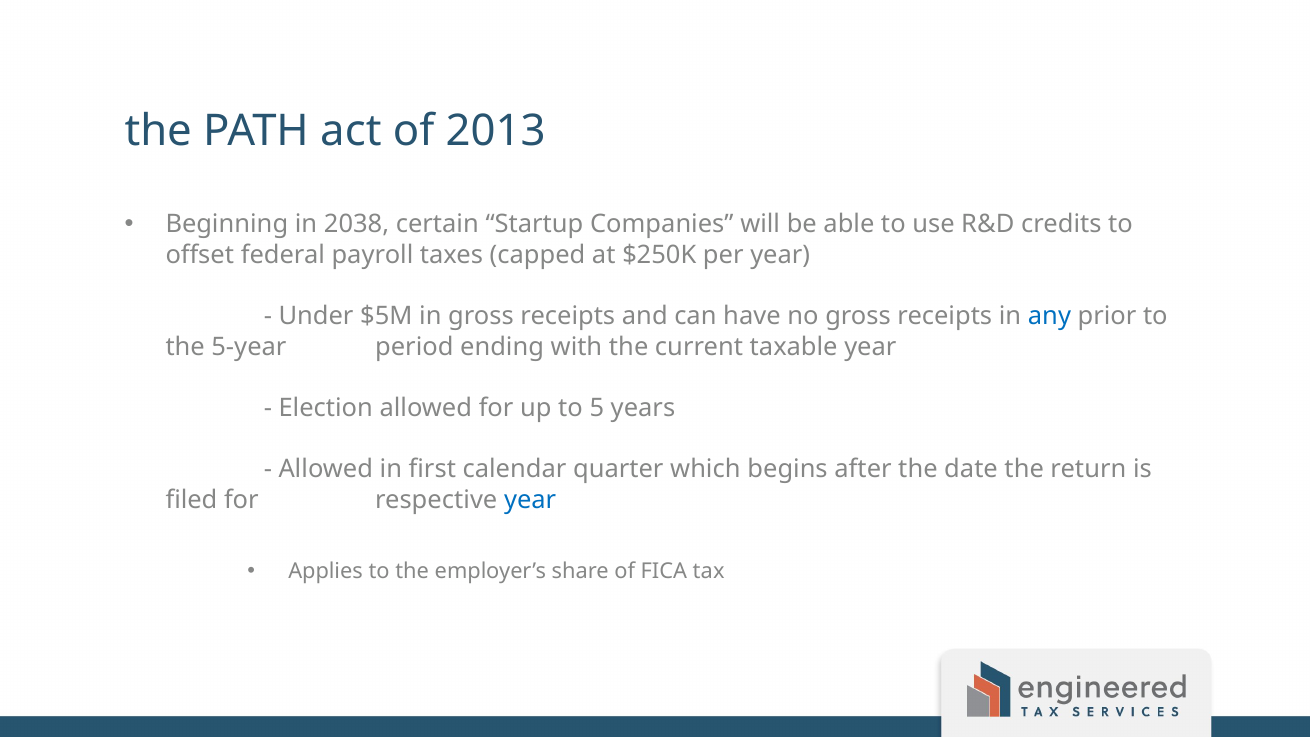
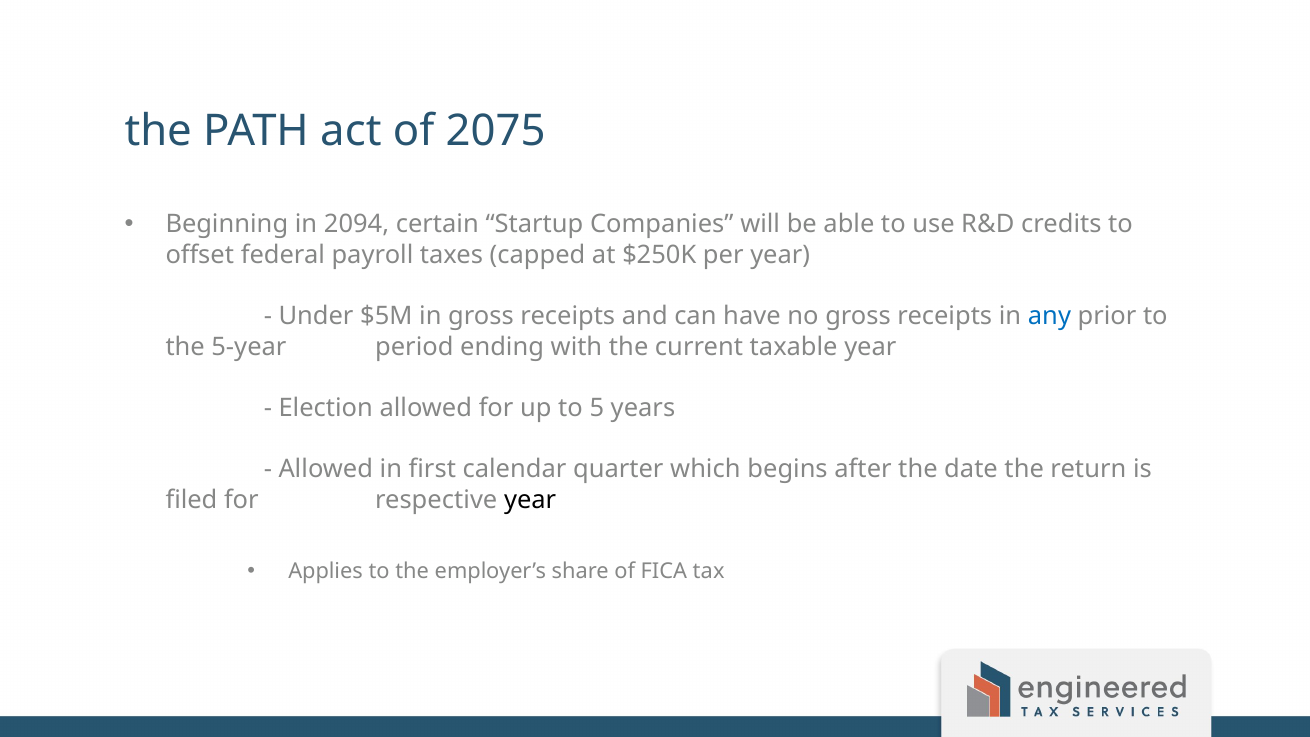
2013: 2013 -> 2075
2038: 2038 -> 2094
year at (530, 500) colour: blue -> black
